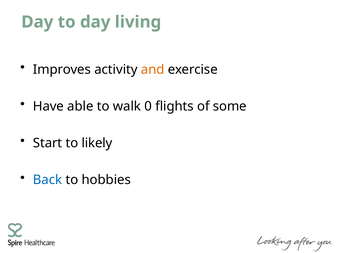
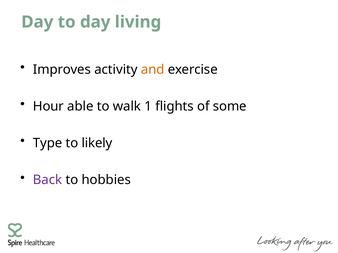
Have: Have -> Hour
0: 0 -> 1
Start: Start -> Type
Back colour: blue -> purple
